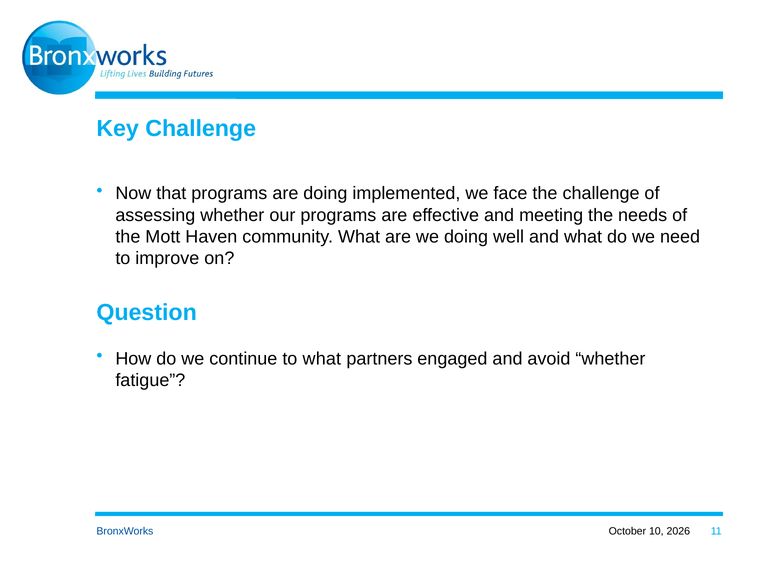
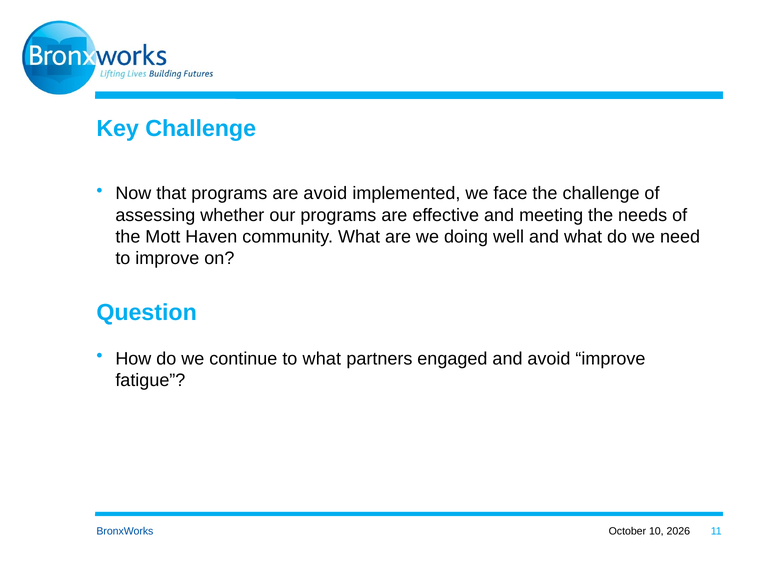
are doing: doing -> avoid
avoid whether: whether -> improve
